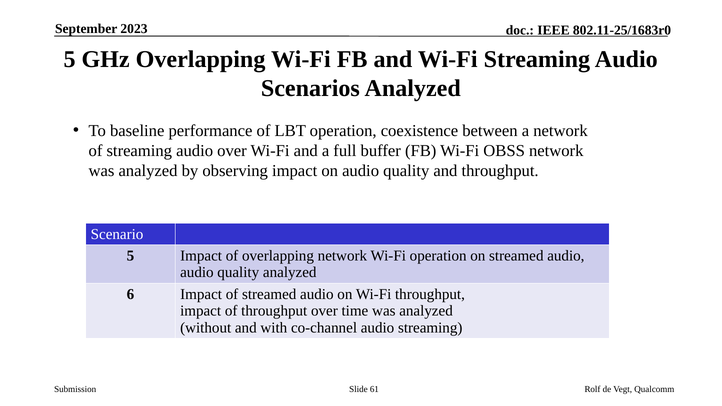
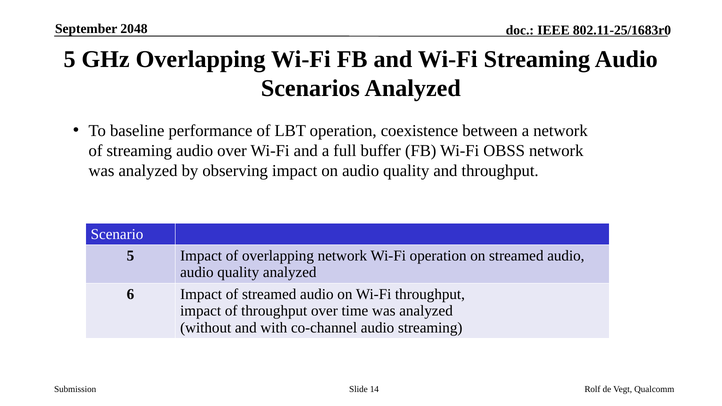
2023: 2023 -> 2048
61: 61 -> 14
